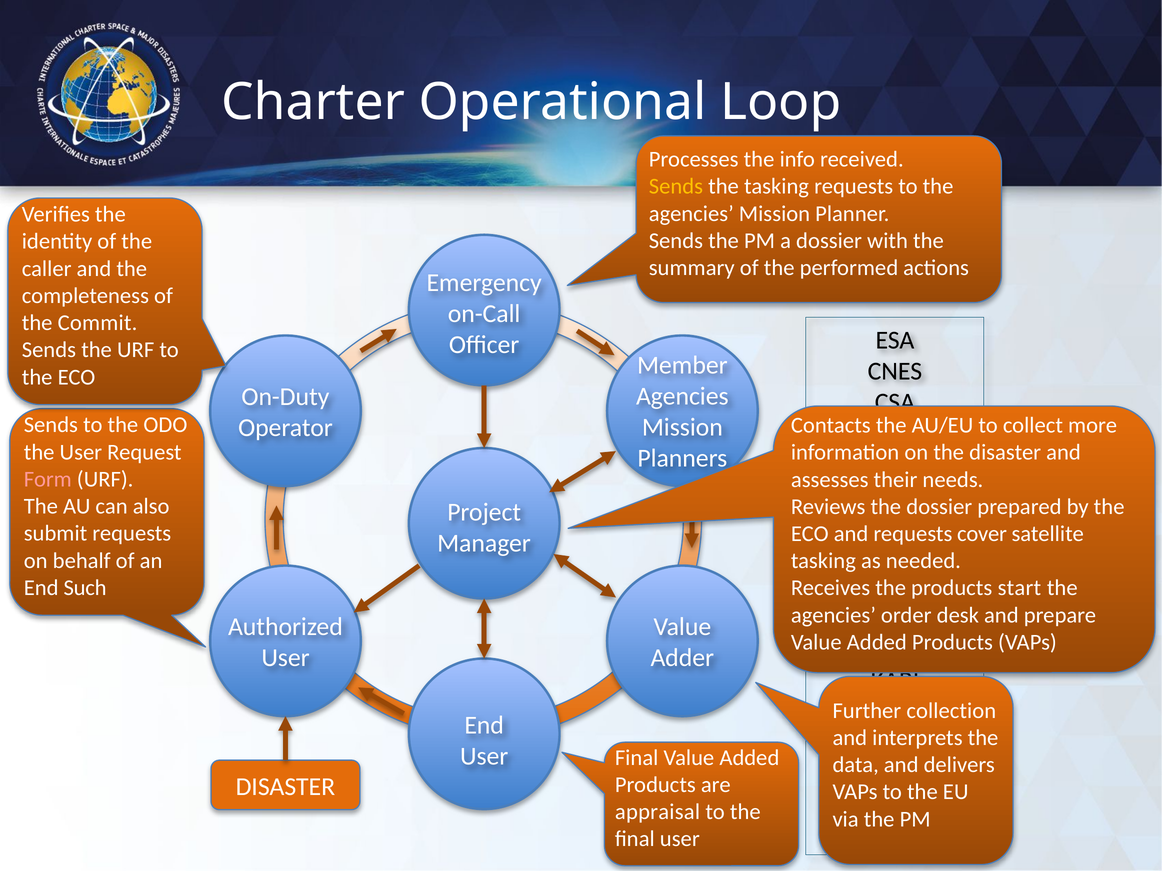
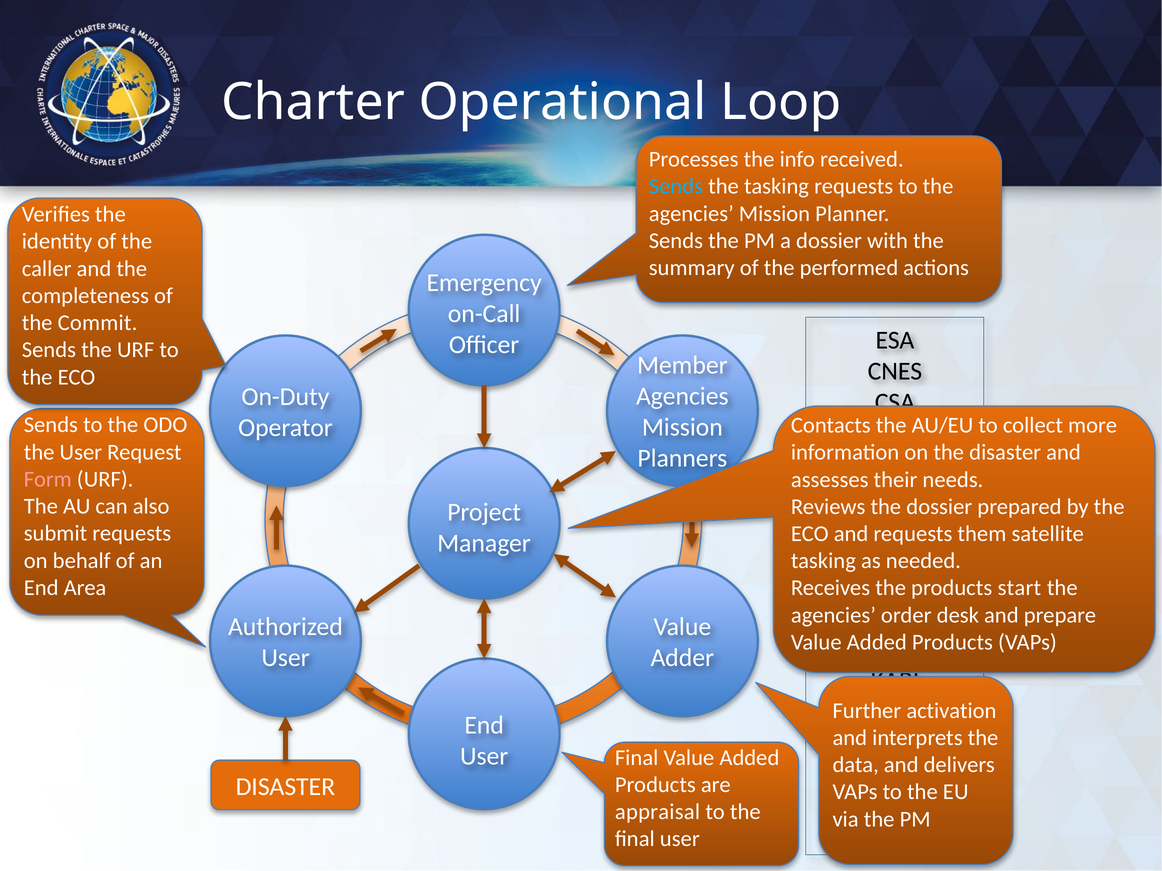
Sends at (676, 187) colour: yellow -> light blue
cover: cover -> them
Such: Such -> Area
collection: collection -> activation
